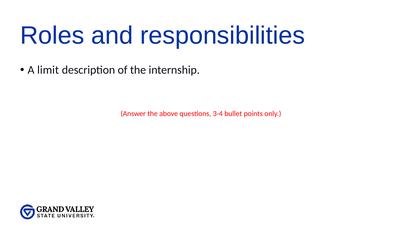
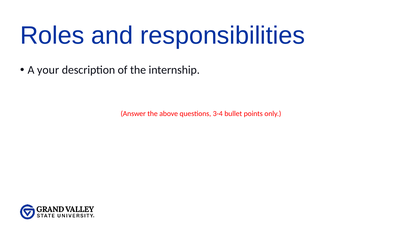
limit: limit -> your
